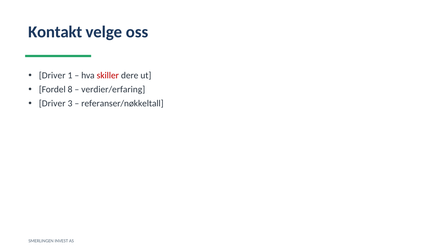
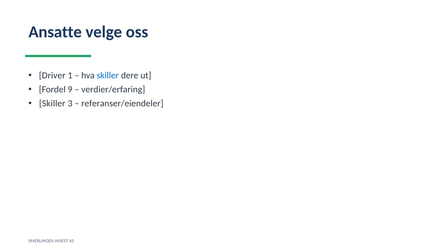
Kontakt: Kontakt -> Ansatte
skiller at (108, 76) colour: red -> blue
8: 8 -> 9
Driver at (52, 104): Driver -> Skiller
referanser/nøkkeltall: referanser/nøkkeltall -> referanser/eiendeler
